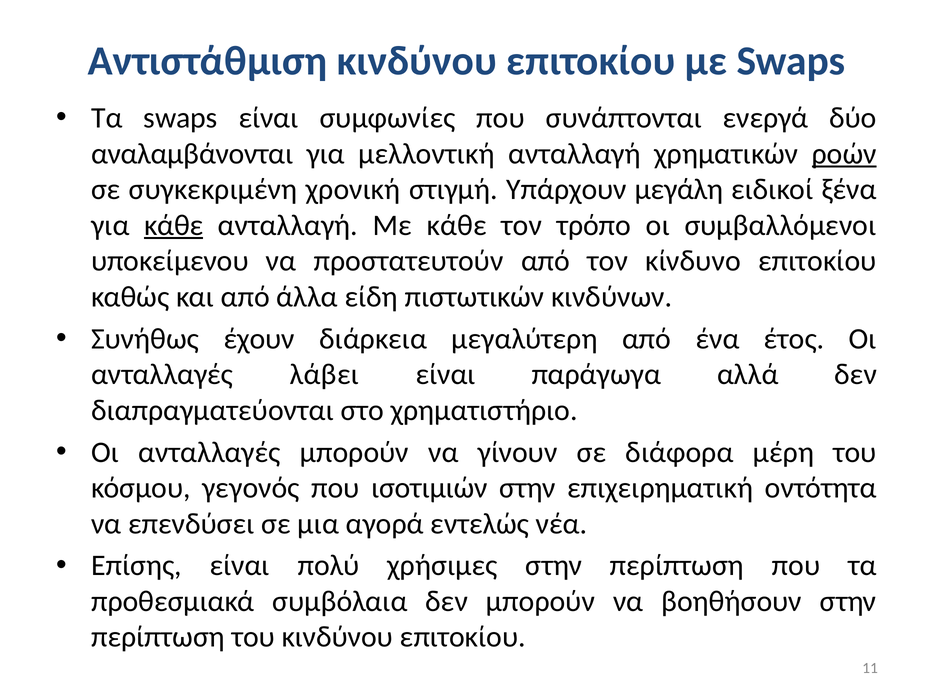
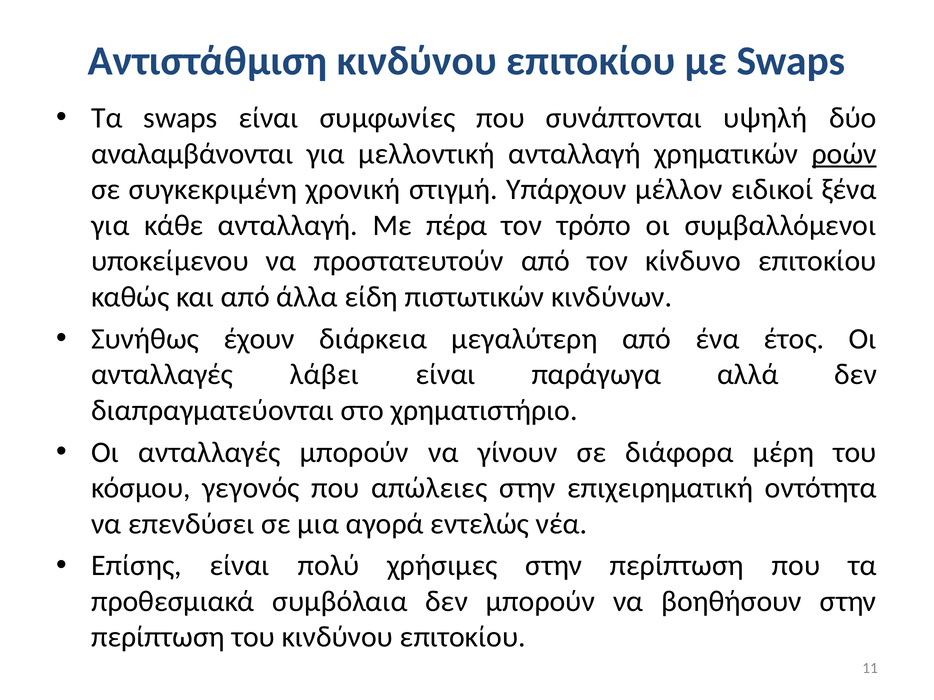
ενεργά: ενεργά -> υψηλή
μεγάλη: μεγάλη -> μέλλον
κάθε at (174, 225) underline: present -> none
Με κάθε: κάθε -> πέρα
ισοτιμιών: ισοτιμιών -> απώλειες
